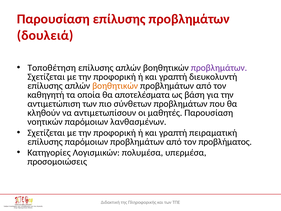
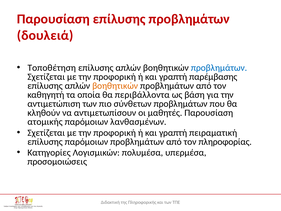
προβλημάτων at (219, 68) colour: purple -> blue
διευκολυντή: διευκολυντή -> παρέμβασης
αποτελέσματα: αποτελέσματα -> περιβάλλοντα
νοητικών: νοητικών -> ατομικής
προβλήματος: προβλήματος -> πληροφορίας
